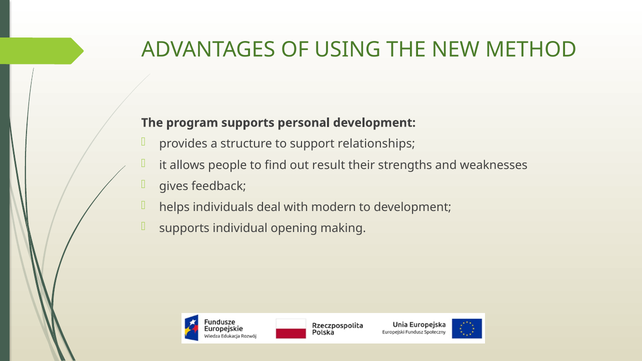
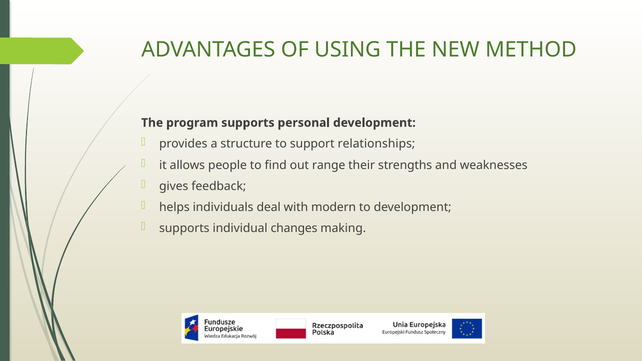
result: result -> range
opening: opening -> changes
